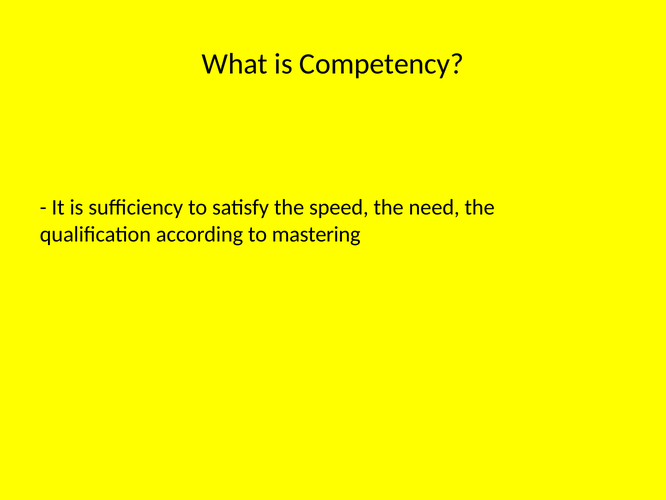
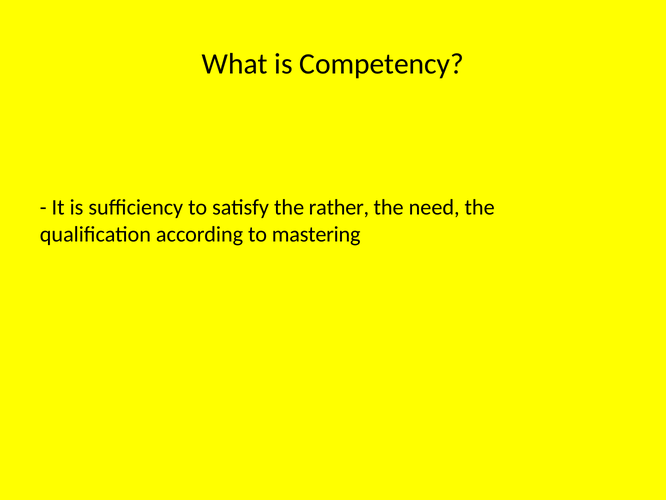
speed: speed -> rather
